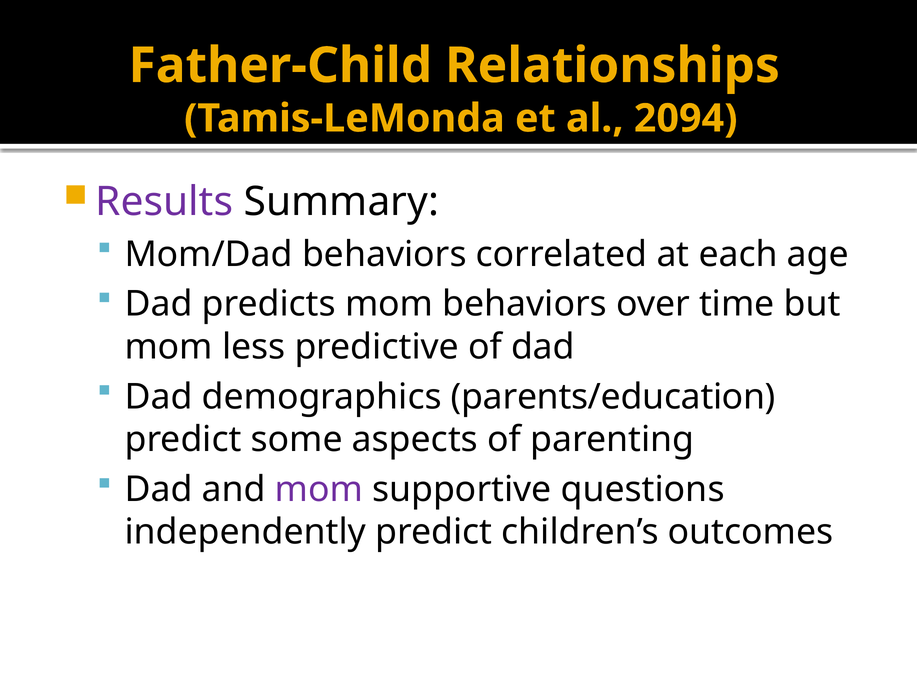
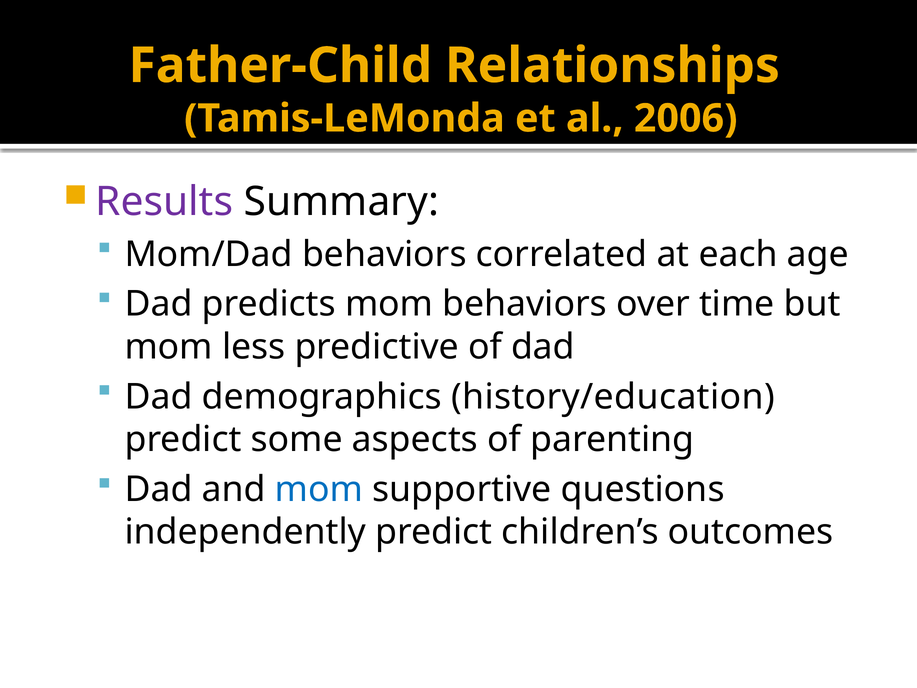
2094: 2094 -> 2006
parents/education: parents/education -> history/education
mom at (319, 489) colour: purple -> blue
